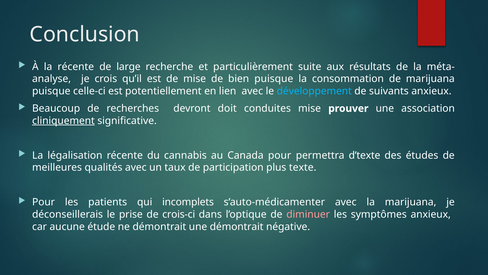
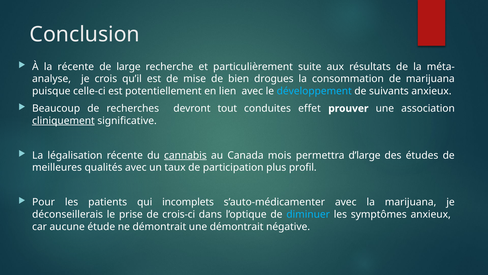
bien puisque: puisque -> drogues
doit: doit -> tout
conduites mise: mise -> effet
cannabis underline: none -> present
Canada pour: pour -> mois
d’texte: d’texte -> d’large
texte: texte -> profil
diminuer colour: pink -> light blue
